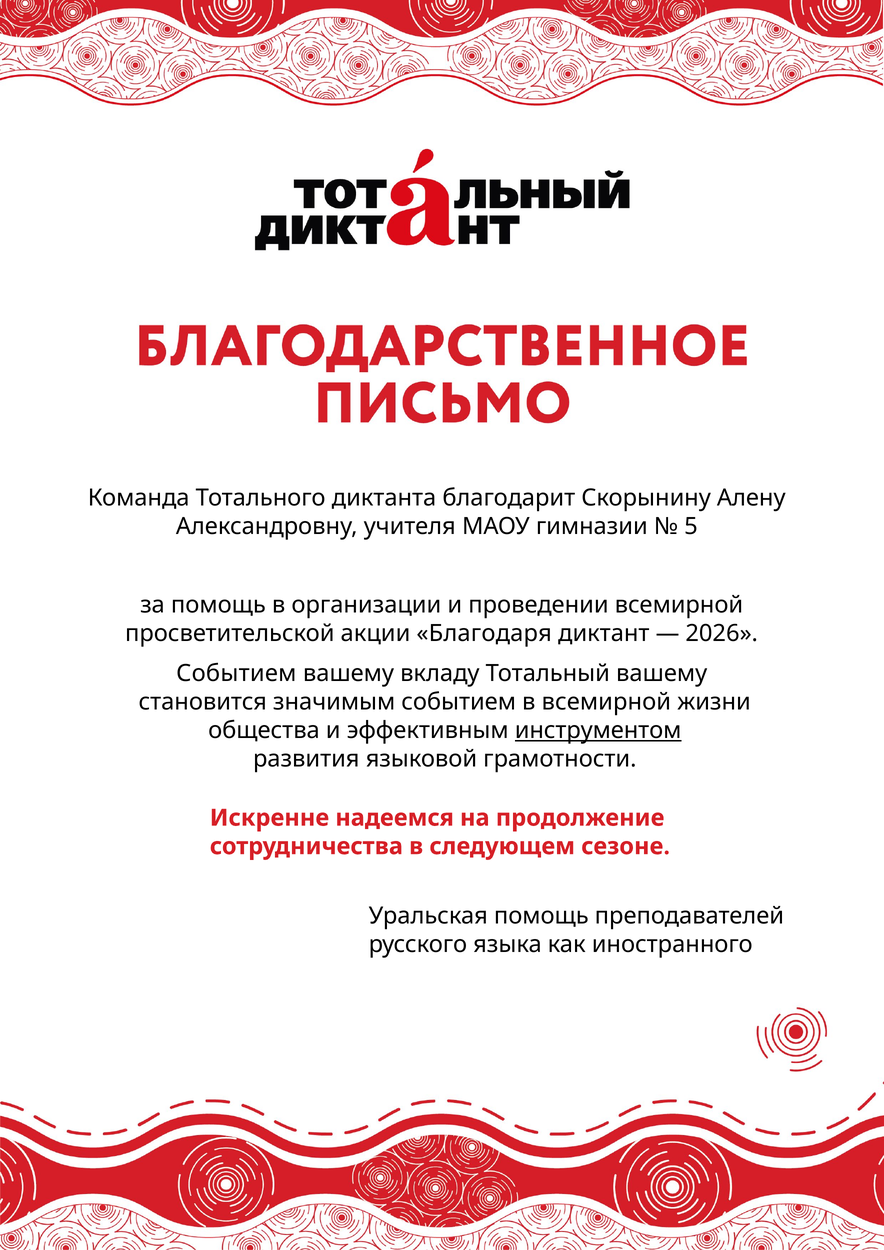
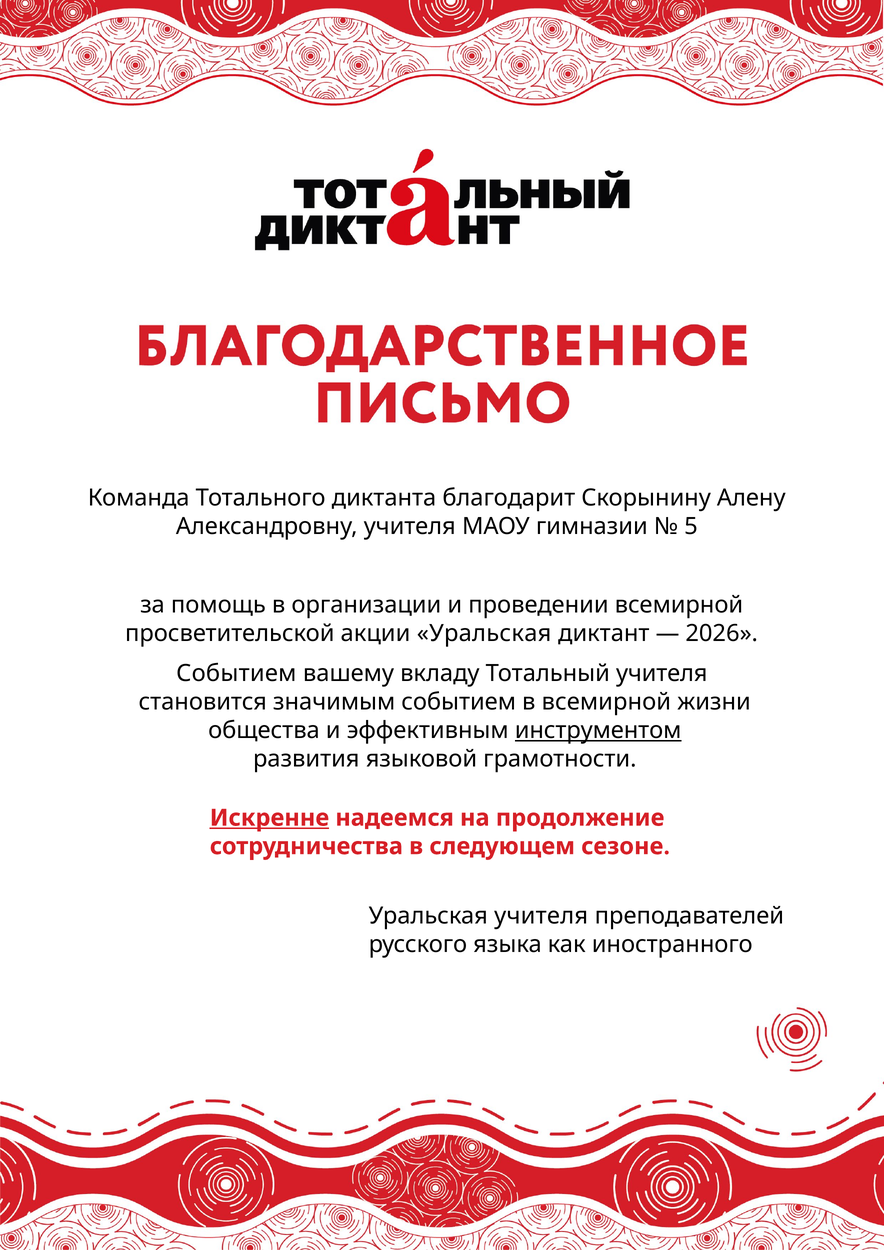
акции Благодаря: Благодаря -> Уральская
Тотальный вашему: вашему -> учителя
Искренне underline: none -> present
Уральская помощь: помощь -> учителя
